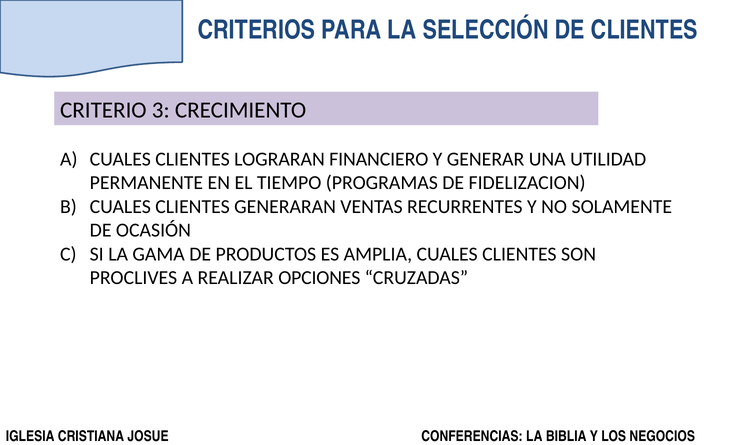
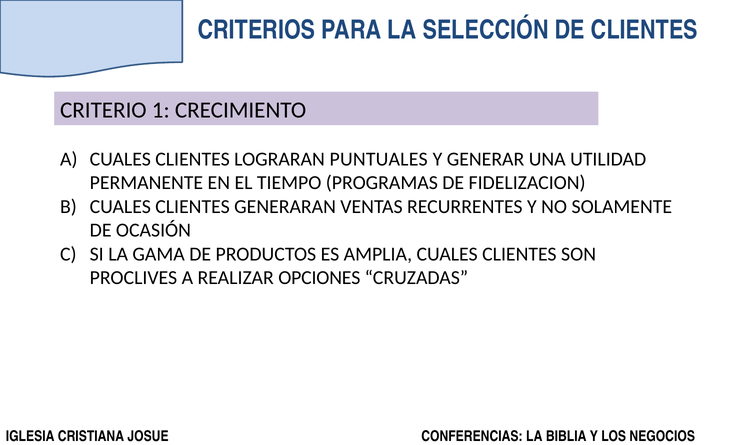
3: 3 -> 1
FINANCIERO: FINANCIERO -> PUNTUALES
